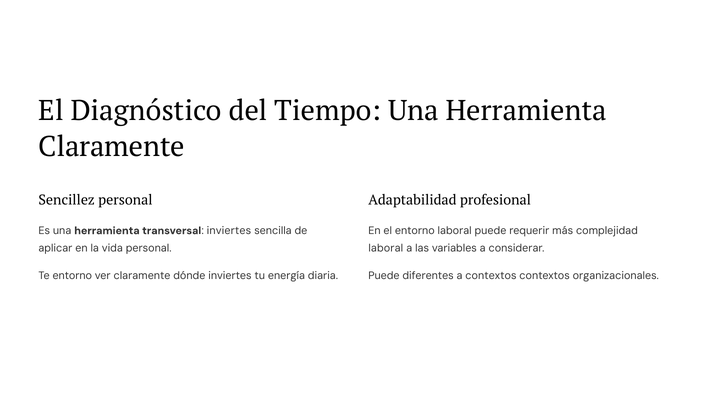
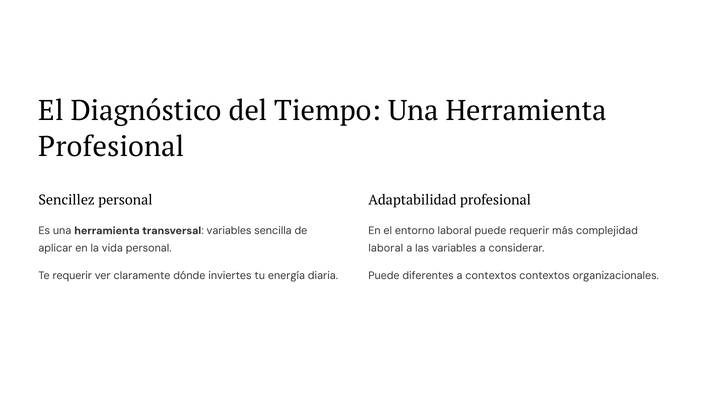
Claramente at (112, 147): Claramente -> Profesional
transversal inviertes: inviertes -> variables
Te entorno: entorno -> requerir
